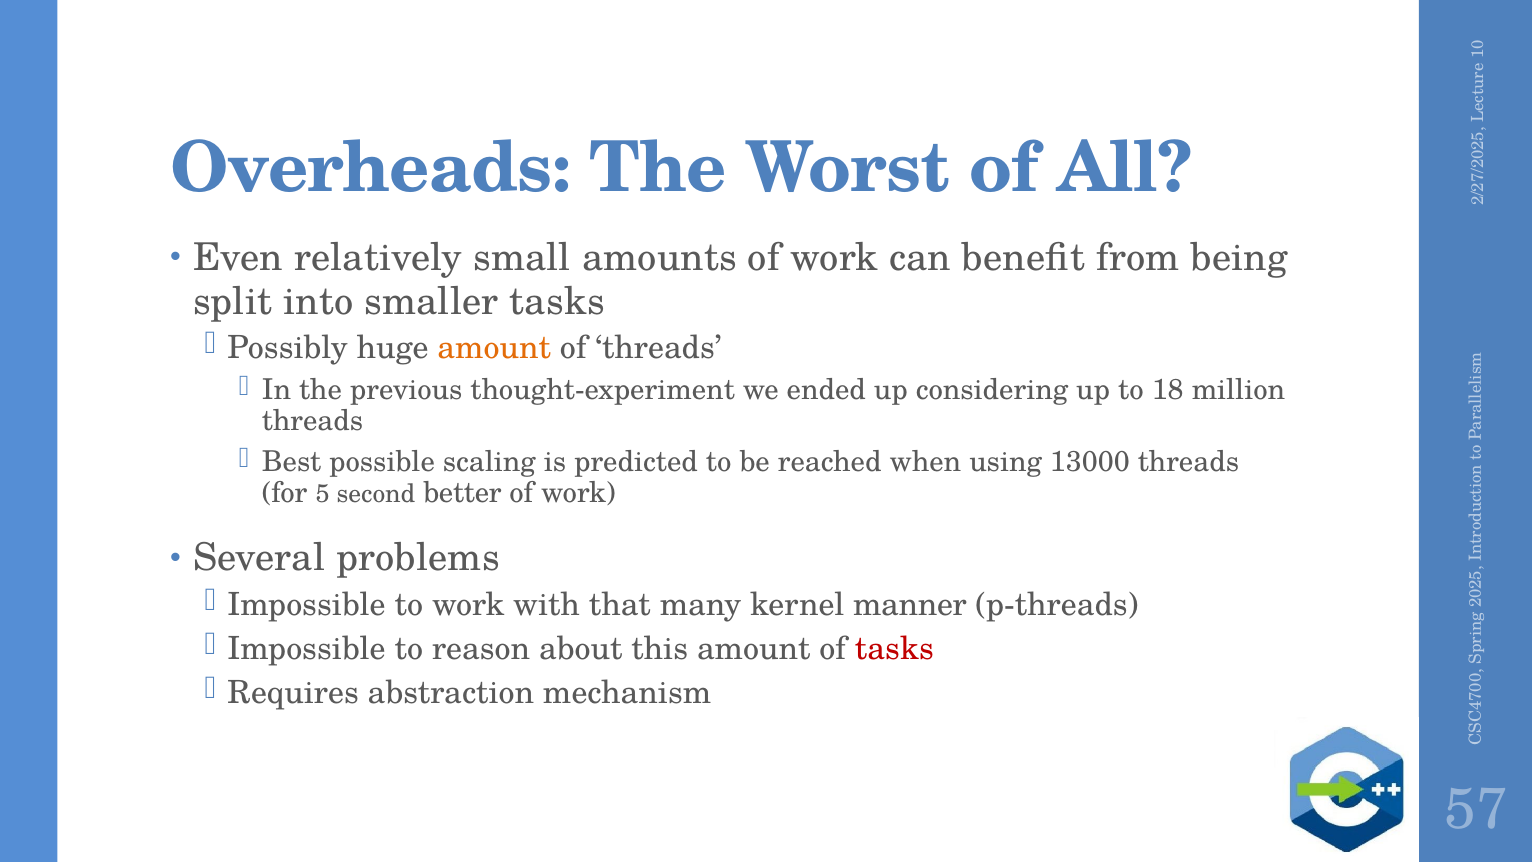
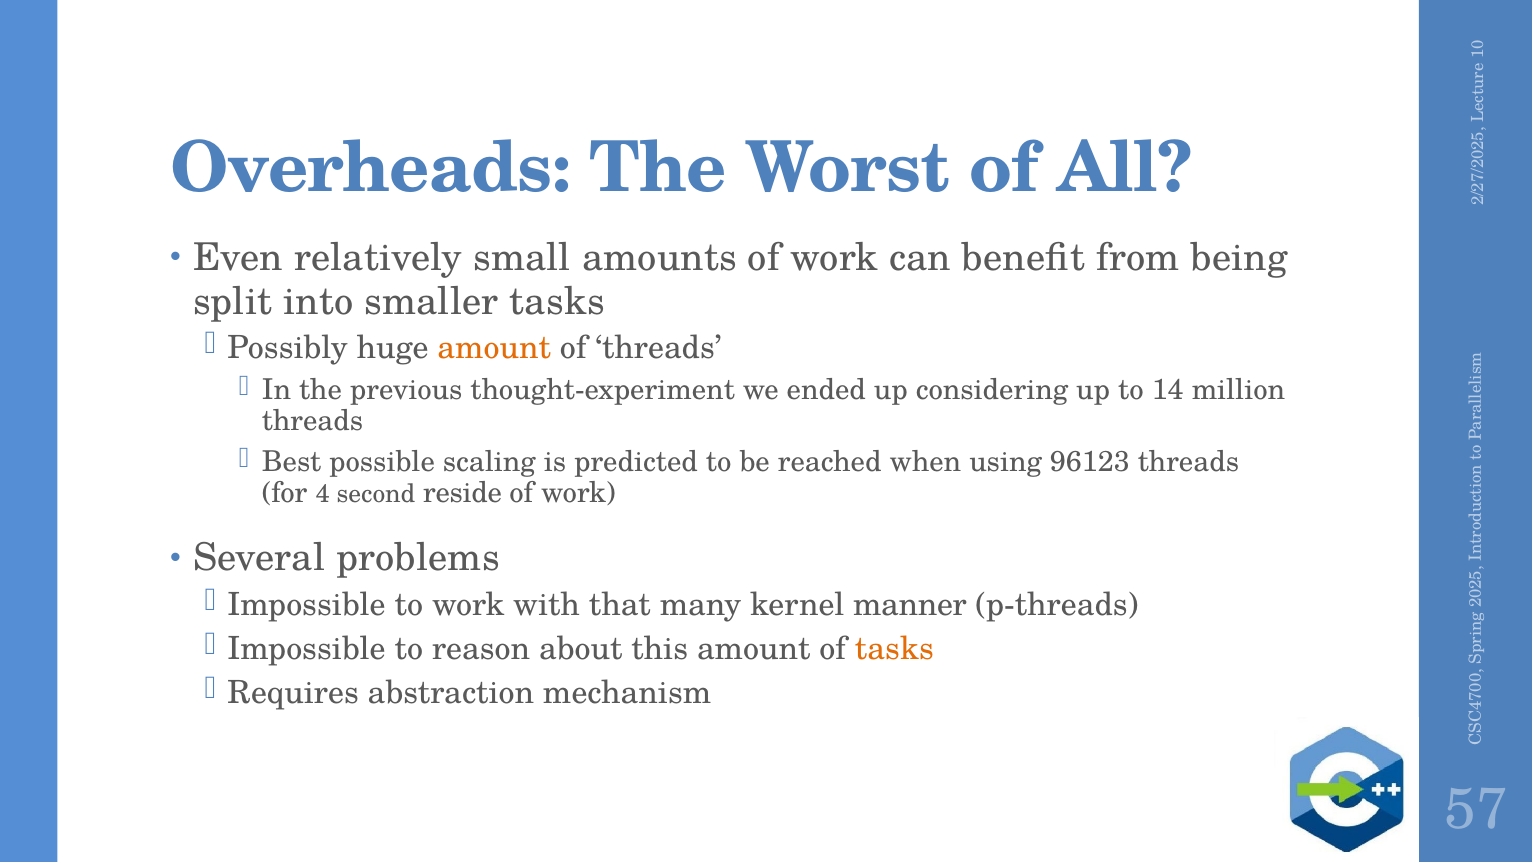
18: 18 -> 14
13000: 13000 -> 96123
for 5: 5 -> 4
better: better -> reside
tasks at (894, 649) colour: red -> orange
